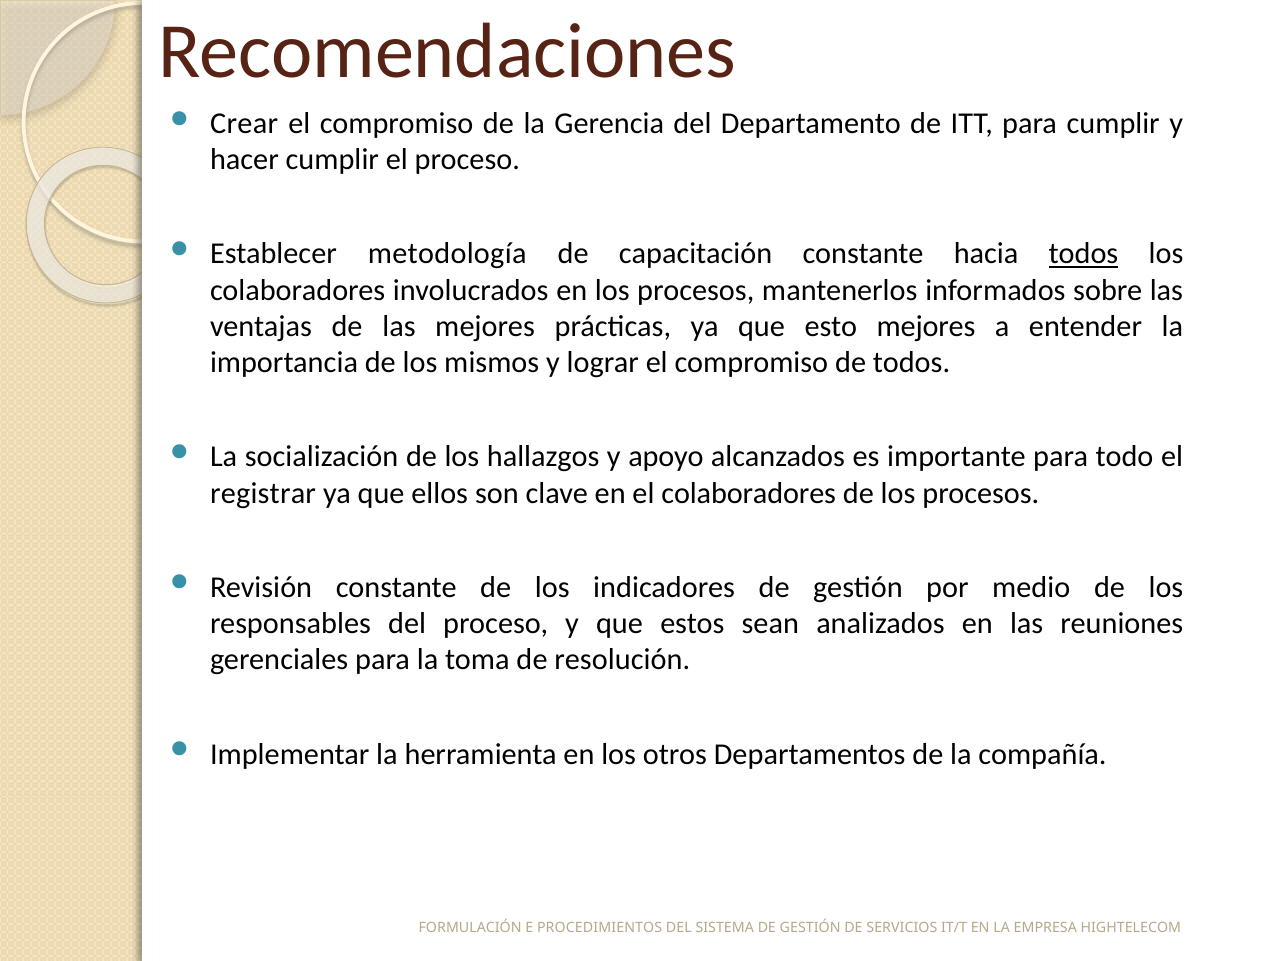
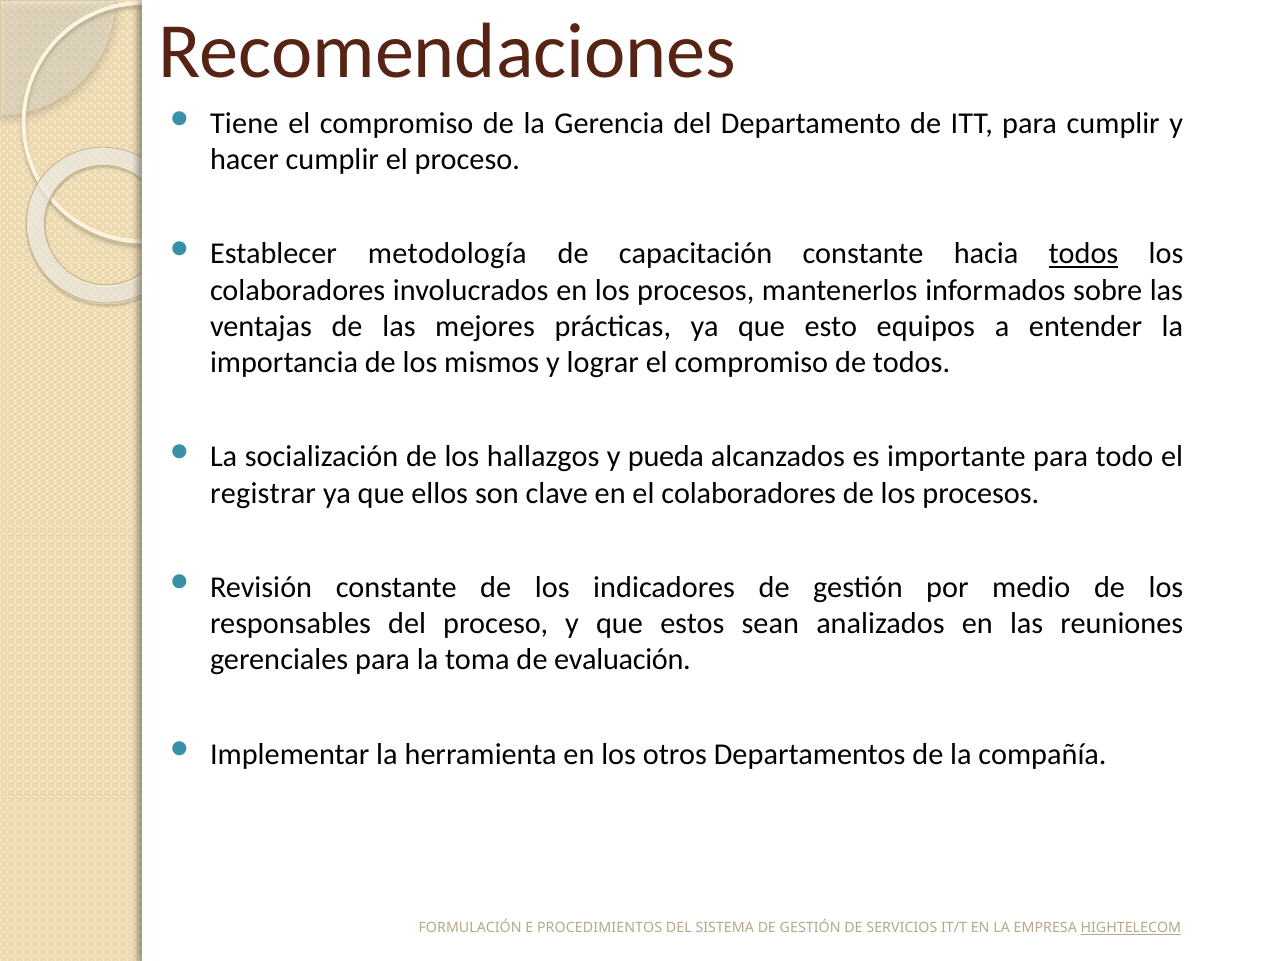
Crear: Crear -> Tiene
esto mejores: mejores -> equipos
apoyo: apoyo -> pueda
resolución: resolución -> evaluación
HIGHTELECOM underline: none -> present
